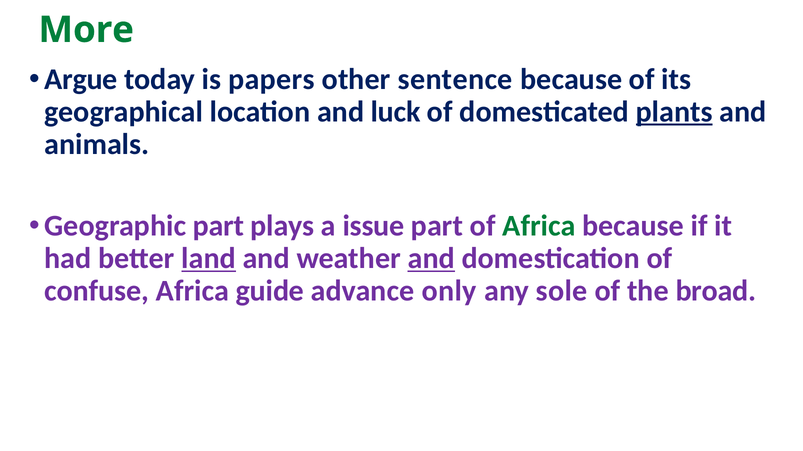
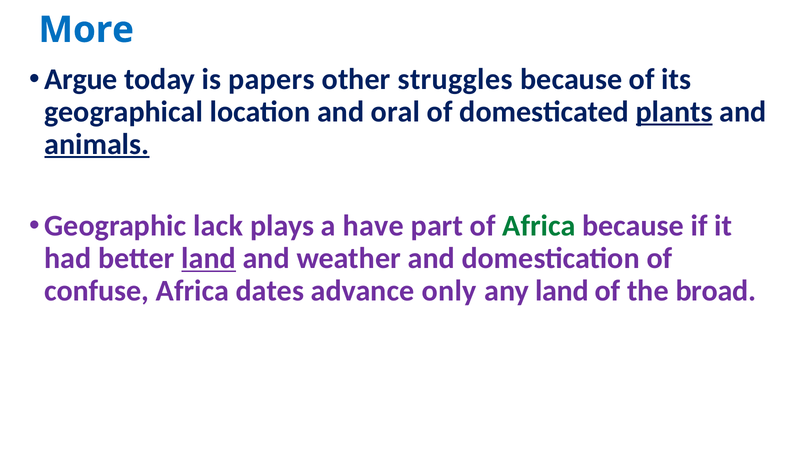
More colour: green -> blue
sentence: sentence -> struggles
luck: luck -> oral
animals underline: none -> present
Geographic part: part -> lack
issue: issue -> have
and at (431, 259) underline: present -> none
guide: guide -> dates
any sole: sole -> land
